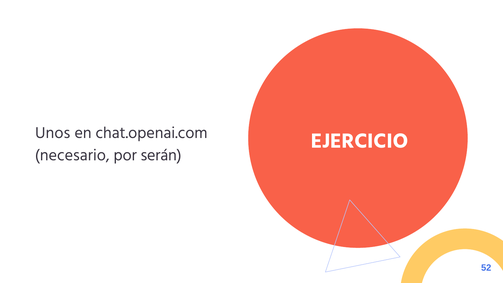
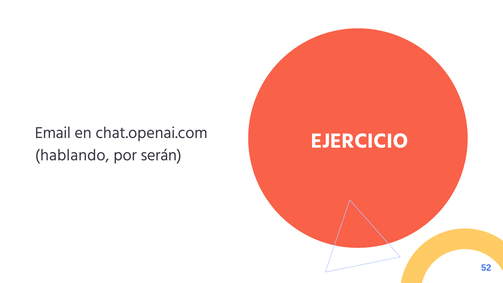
Unos: Unos -> Email
necesario: necesario -> hablando
